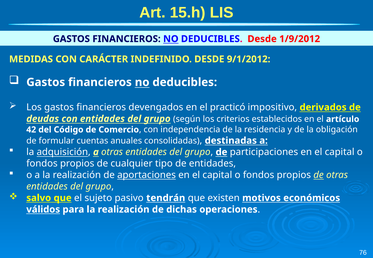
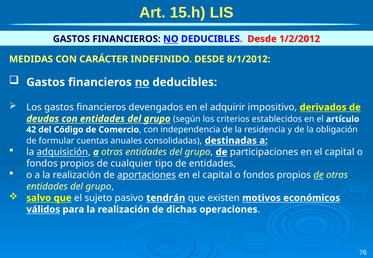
1/9/2012: 1/9/2012 -> 1/2/2012
9/1/2012: 9/1/2012 -> 8/1/2012
practicó: practicó -> adquirir
